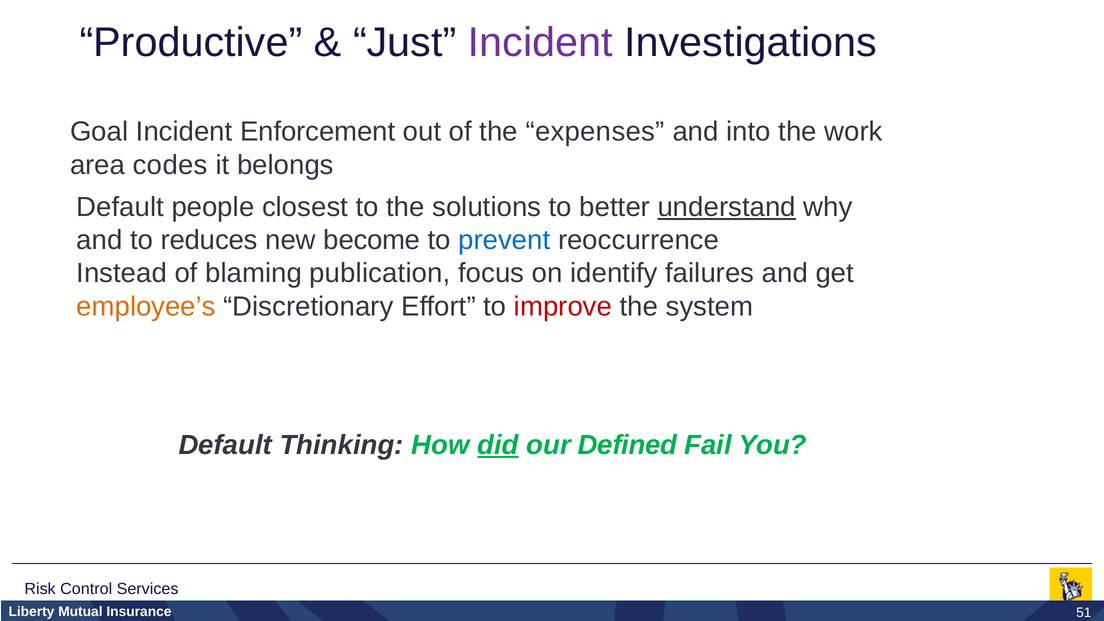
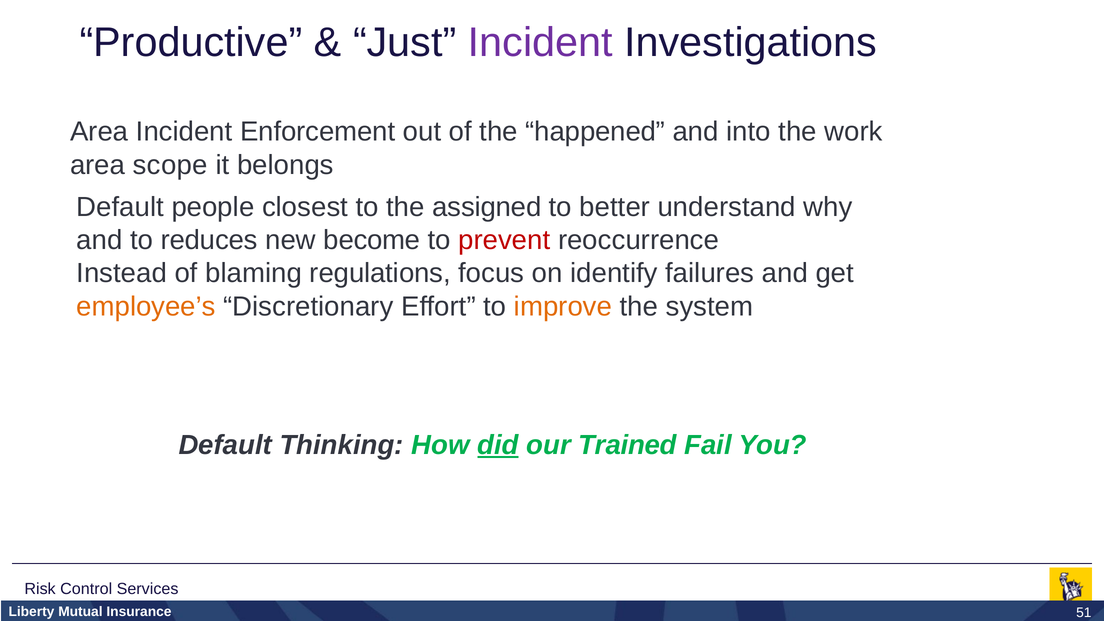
Goal at (99, 132): Goal -> Area
expenses: expenses -> happened
codes: codes -> scope
solutions: solutions -> assigned
understand underline: present -> none
prevent colour: blue -> red
publication: publication -> regulations
improve colour: red -> orange
Defined: Defined -> Trained
